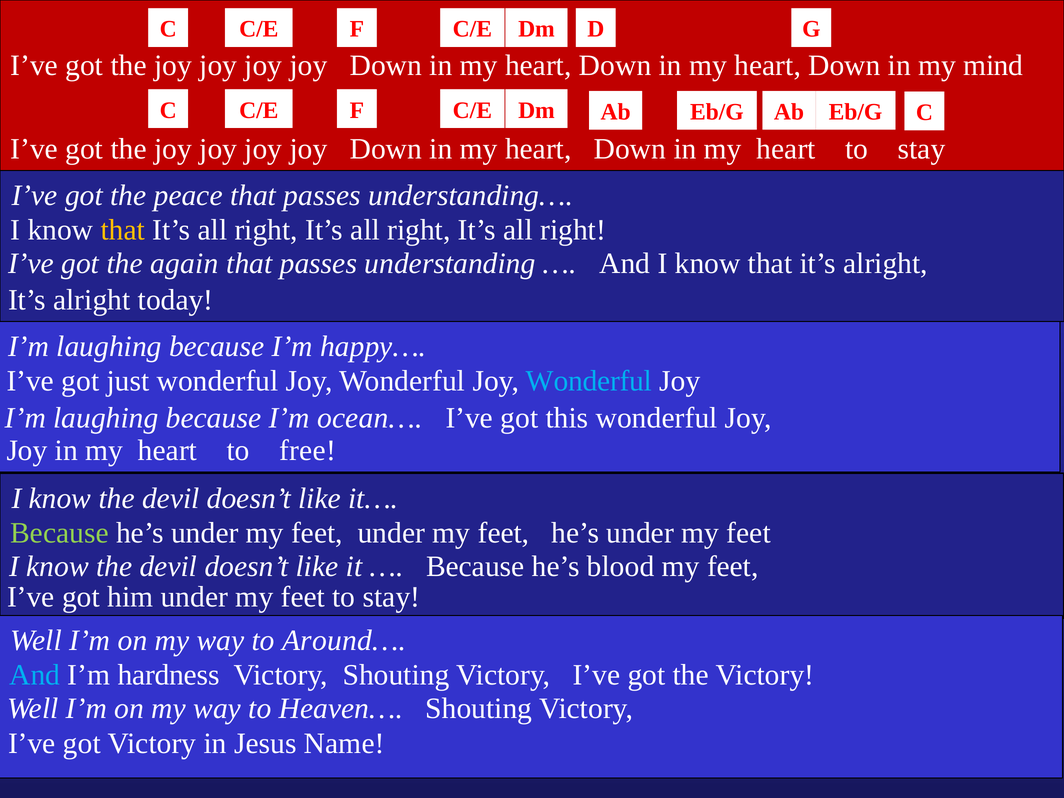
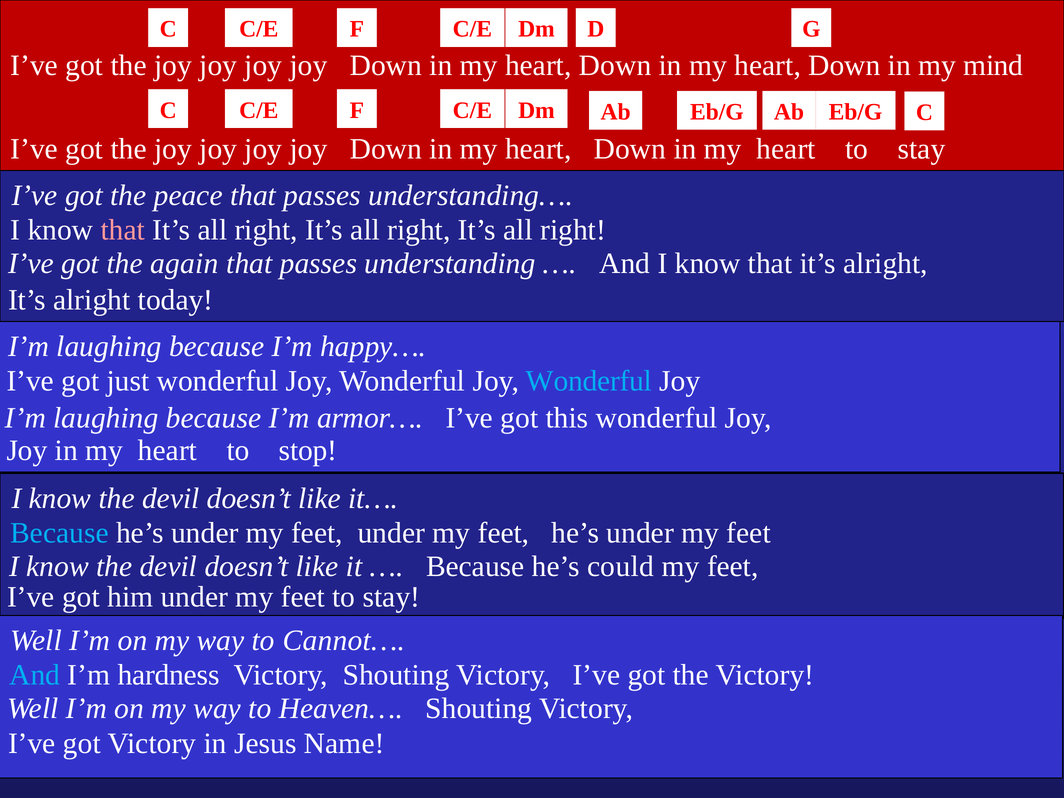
that at (123, 230) colour: yellow -> pink
ocean…: ocean… -> armor…
free: free -> stop
Because at (59, 533) colour: light green -> light blue
blood: blood -> could
Around…: Around… -> Cannot…
